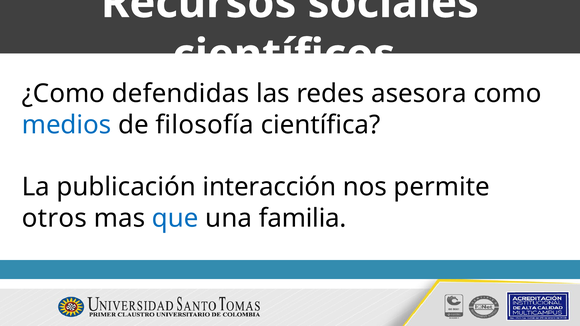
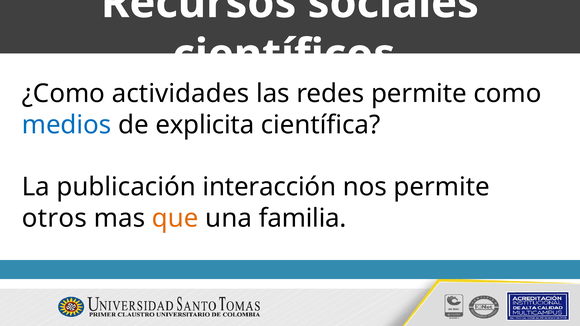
defendidas: defendidas -> actividades
redes asesora: asesora -> permite
filosofía: filosofía -> explicita
que colour: blue -> orange
